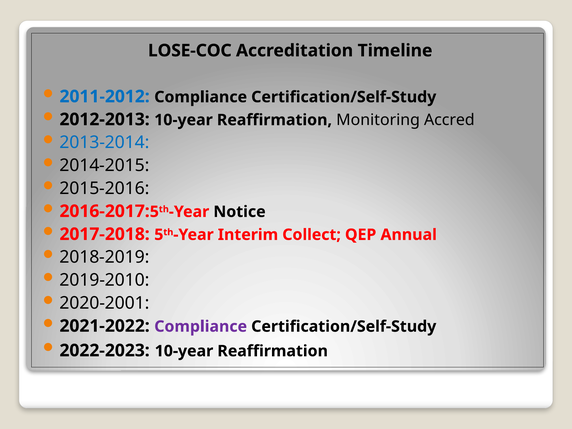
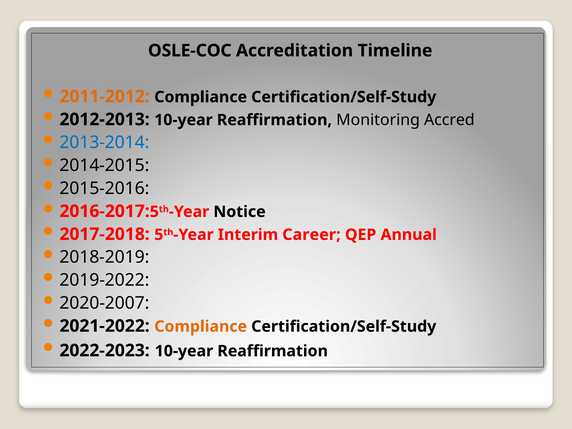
LOSE-COC: LOSE-COC -> OSLE-COC
2011-2012 colour: blue -> orange
Collect: Collect -> Career
2019-2010: 2019-2010 -> 2019-2022
2020-2001: 2020-2001 -> 2020-2007
Compliance at (201, 326) colour: purple -> orange
